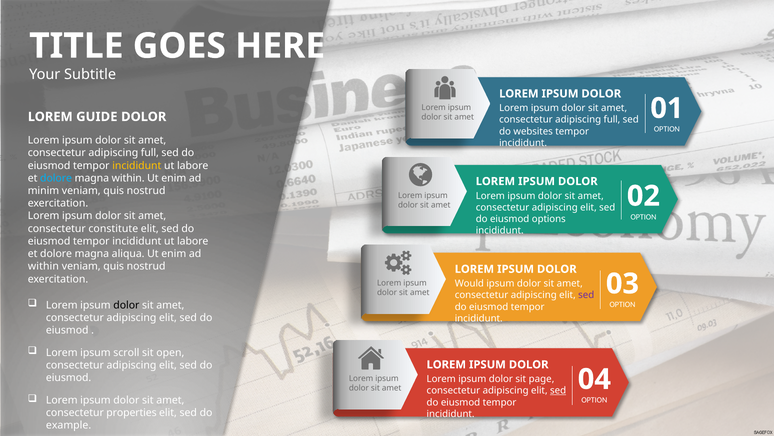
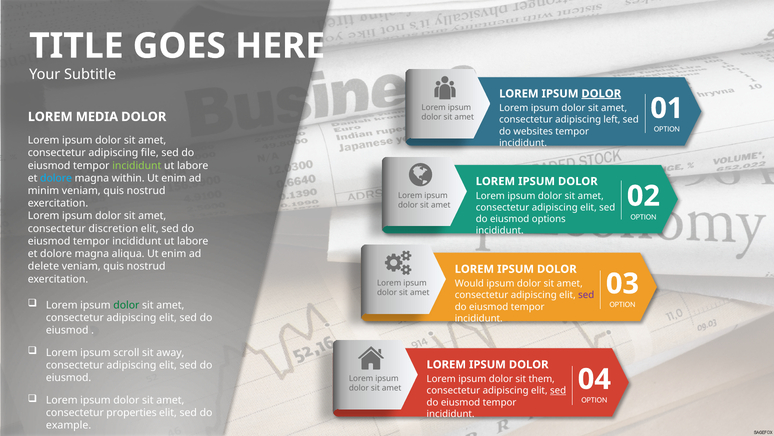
DOLOR at (601, 94) underline: none -> present
GUIDE: GUIDE -> MEDIA
full at (612, 120): full -> left
full at (150, 153): full -> file
incididunt at (137, 165) colour: yellow -> light green
constitute: constitute -> discretion
within at (43, 266): within -> delete
dolor at (126, 305) colour: black -> green
open: open -> away
page: page -> them
